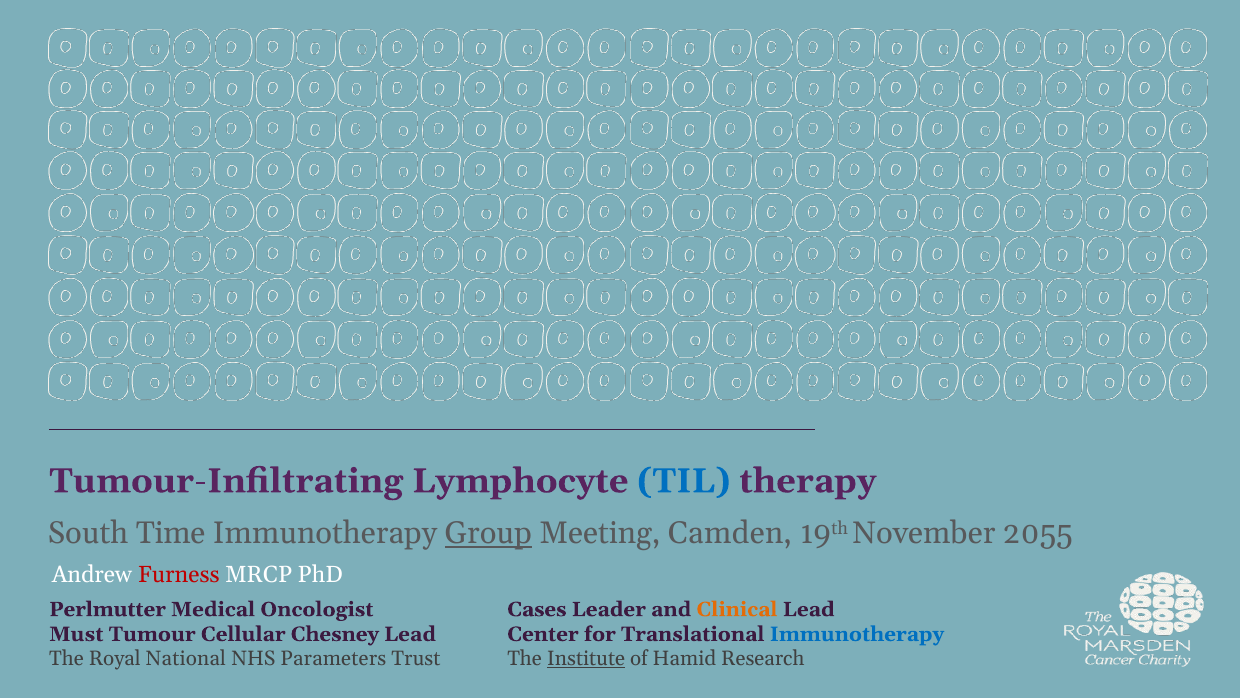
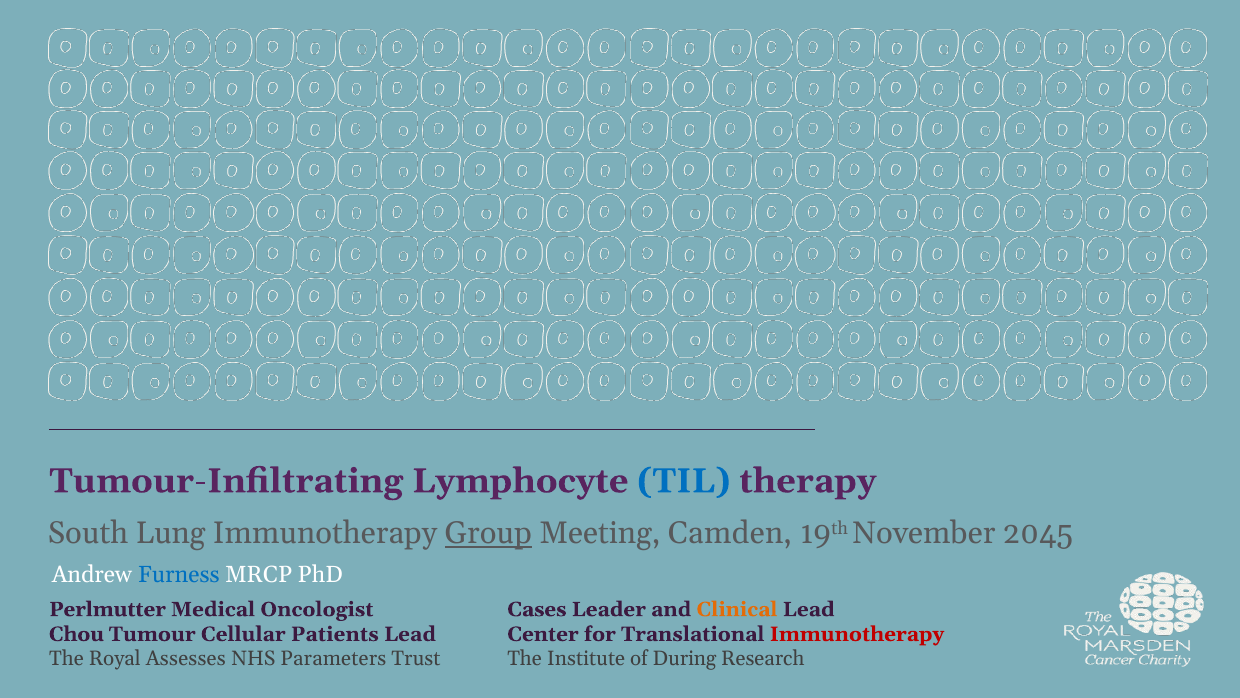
Time: Time -> Lung
2055: 2055 -> 2045
Furness colour: red -> blue
Must: Must -> Chou
Chesney: Chesney -> Patients
Immunotherapy at (857, 634) colour: blue -> red
National: National -> Assesses
Institute underline: present -> none
Hamid: Hamid -> During
